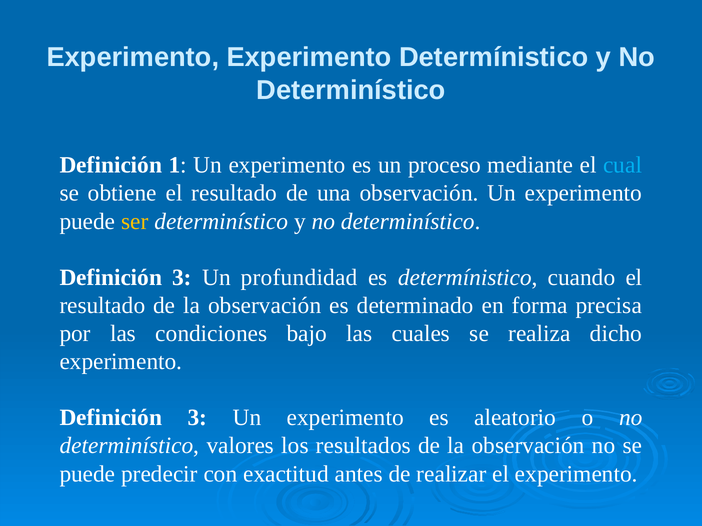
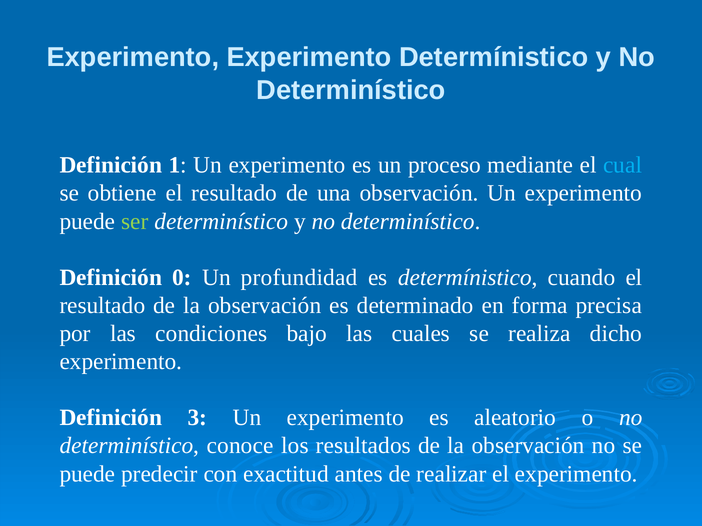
ser colour: yellow -> light green
3 at (182, 278): 3 -> 0
valores: valores -> conoce
